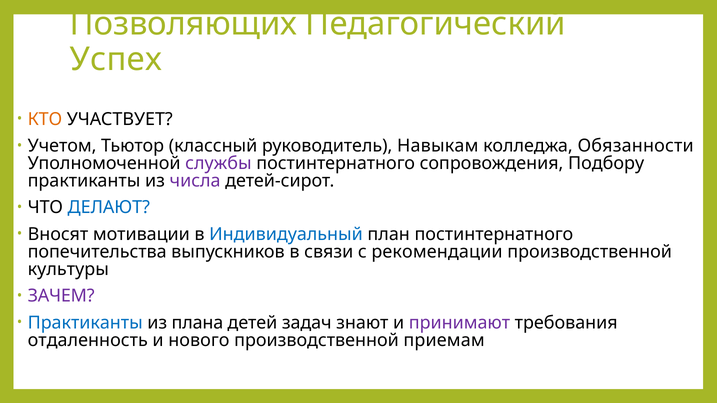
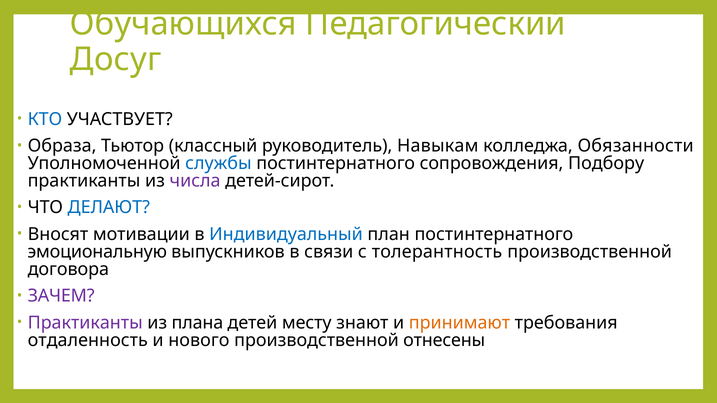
Позволяющих: Позволяющих -> Обучающихся
Успех: Успех -> Досуг
КТО colour: orange -> blue
Учетом: Учетом -> Образа
службы colour: purple -> blue
попечительства: попечительства -> эмоциональную
рекомендации: рекомендации -> толерантность
культуры: культуры -> договора
Практиканты at (85, 323) colour: blue -> purple
задач: задач -> месту
принимают colour: purple -> orange
приемам: приемам -> отнесены
